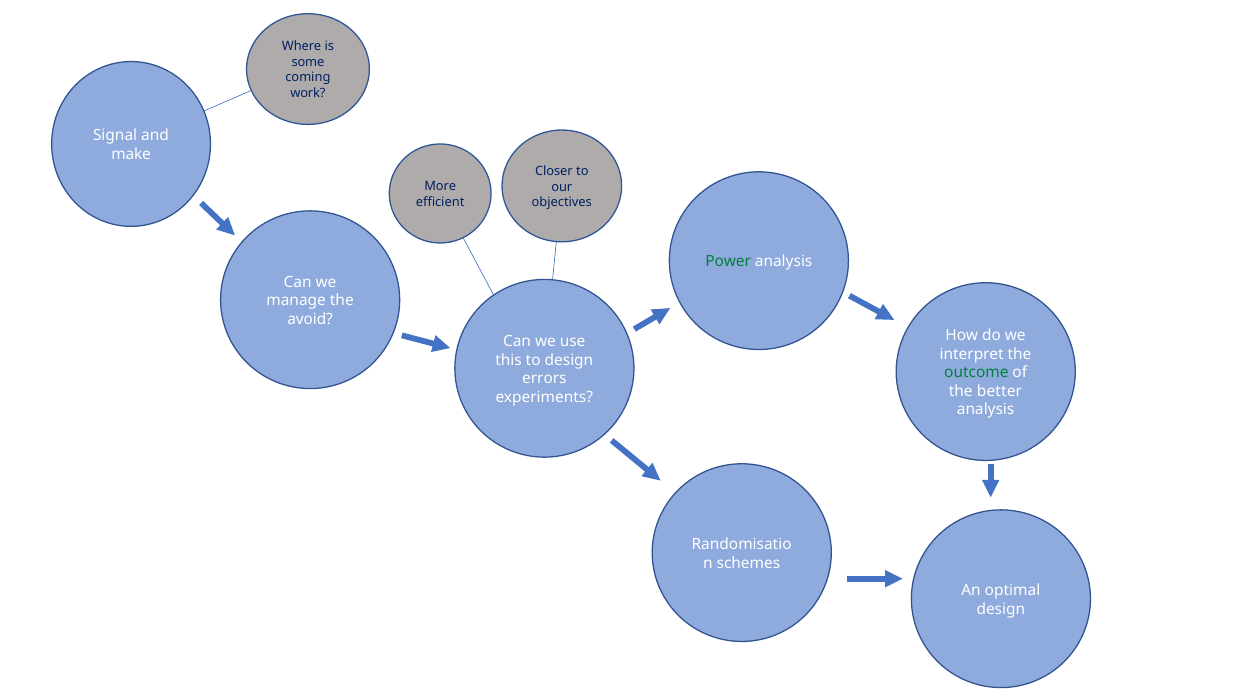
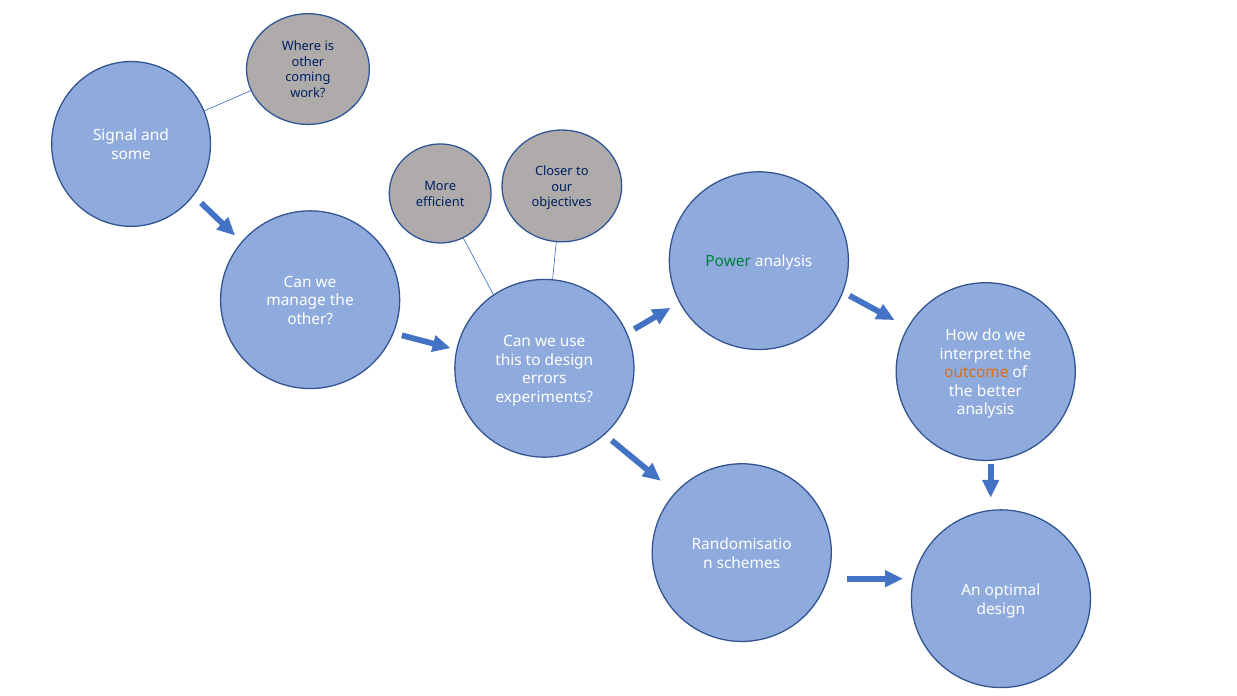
some at (308, 62): some -> other
make: make -> some
avoid at (310, 319): avoid -> other
outcome colour: green -> orange
